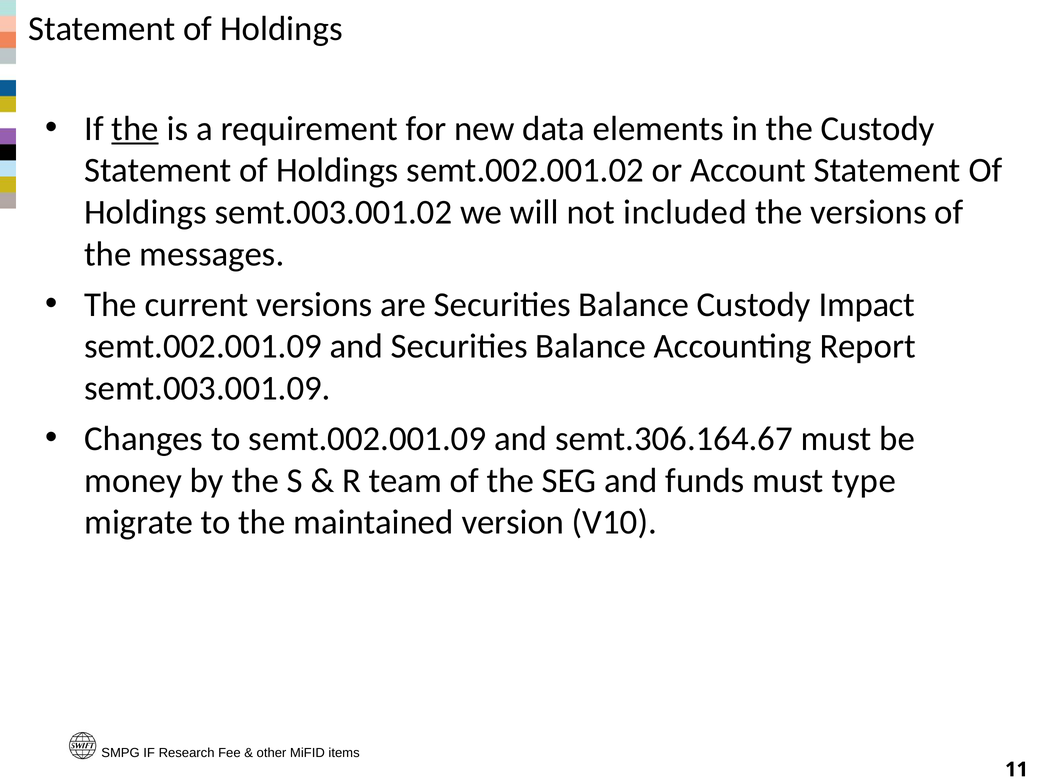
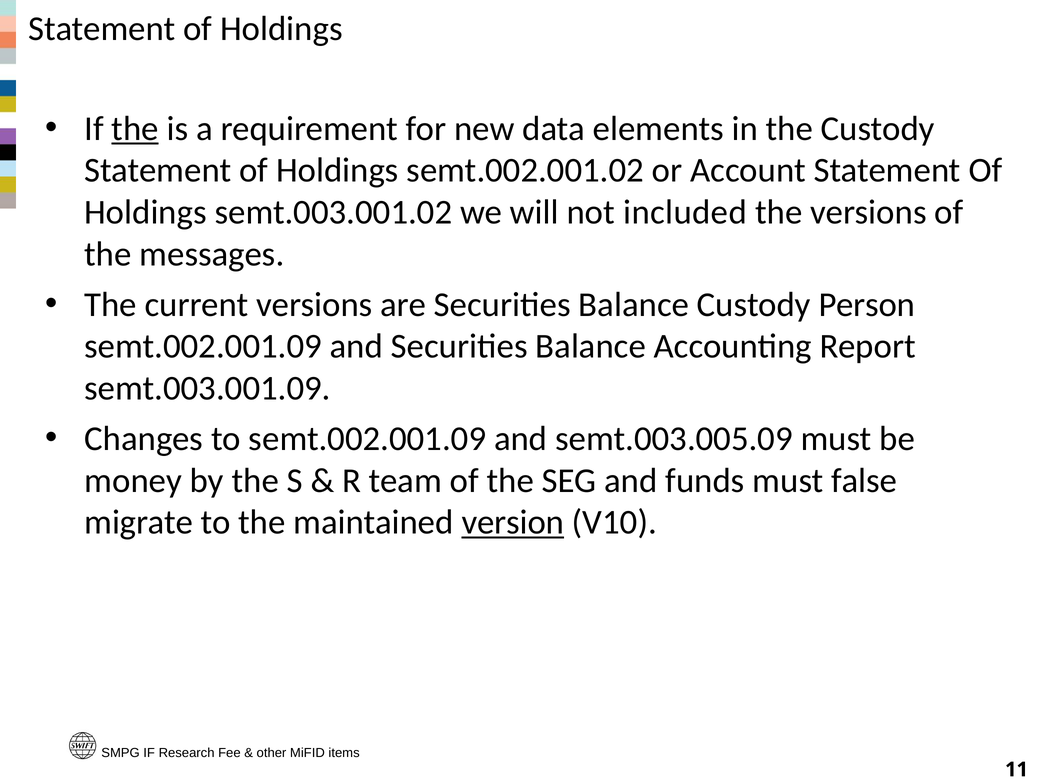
Impact: Impact -> Person
semt.306.164.67: semt.306.164.67 -> semt.003.005.09
type: type -> false
version underline: none -> present
